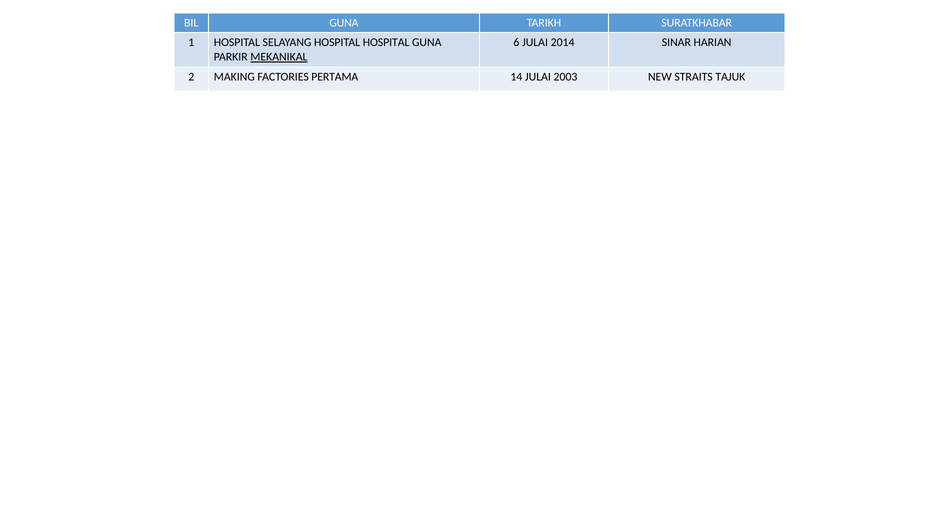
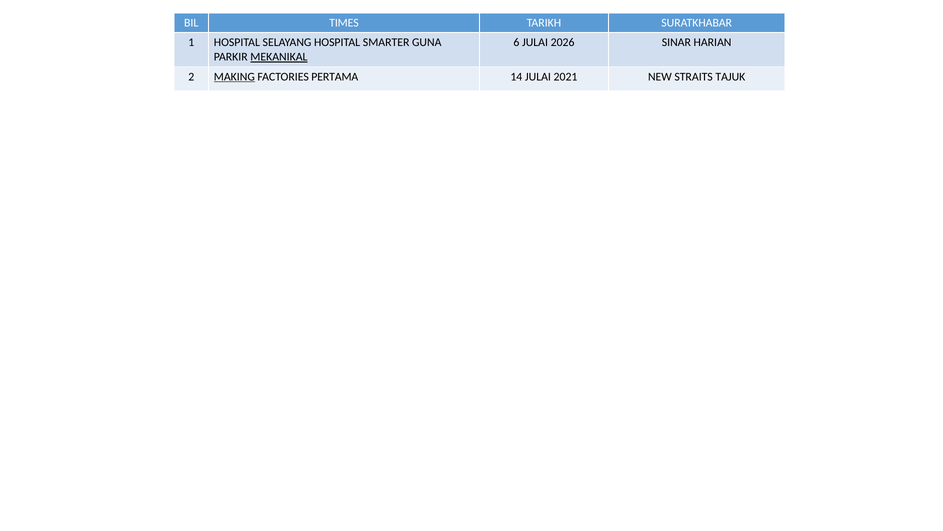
BIL GUNA: GUNA -> TIMES
HOSPITAL HOSPITAL: HOSPITAL -> SMARTER
2014: 2014 -> 2026
MAKING underline: none -> present
2003: 2003 -> 2021
